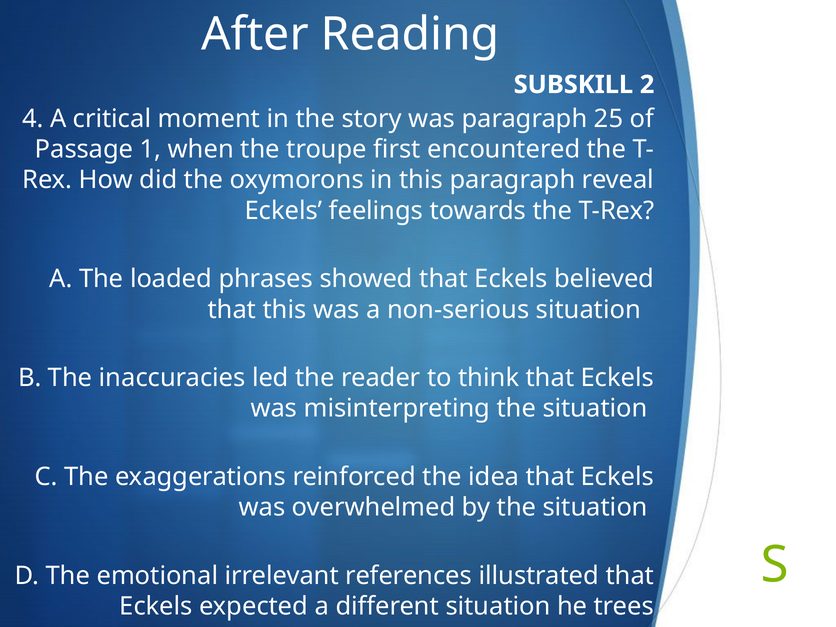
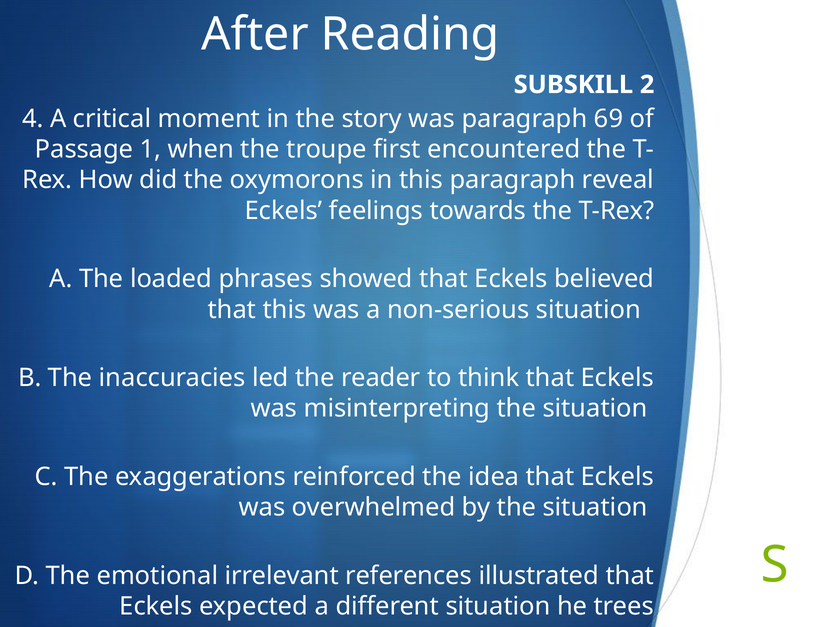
25: 25 -> 69
